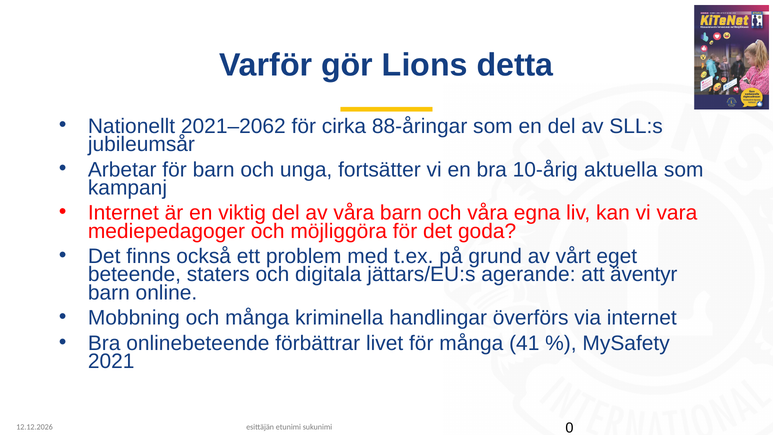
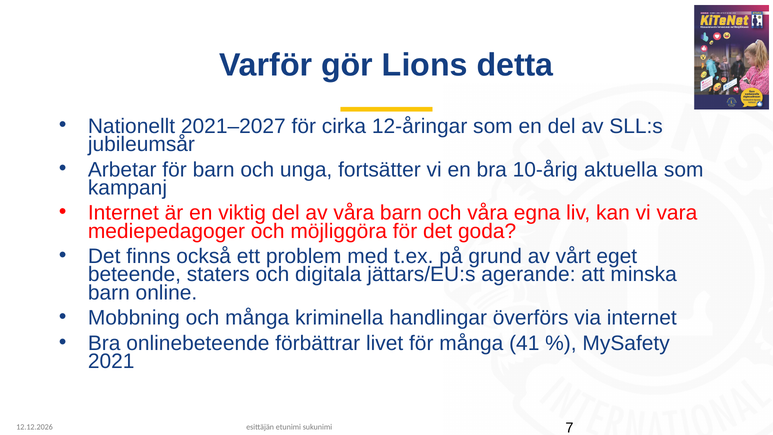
2021–2062: 2021–2062 -> 2021–2027
88-åringar: 88-åringar -> 12-åringar
äventyr: äventyr -> minska
0: 0 -> 7
